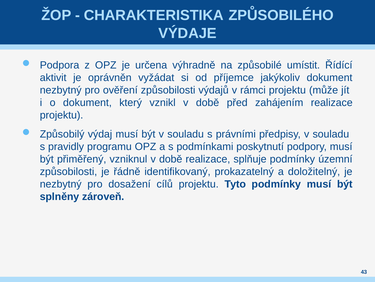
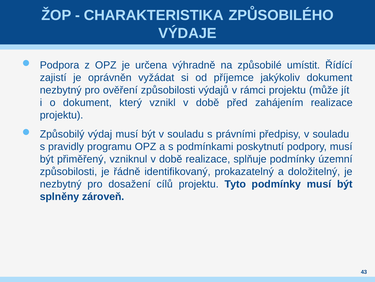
aktivit: aktivit -> zajistí
